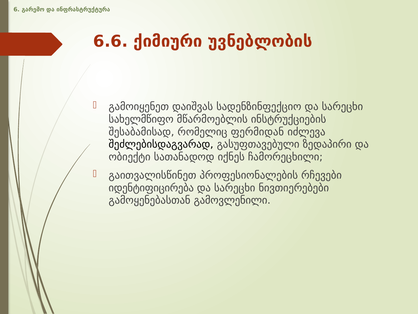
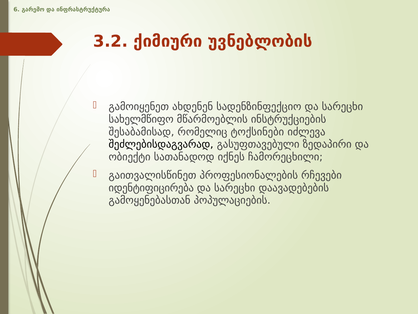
6.6: 6.6 -> 3.2
დაიშვას: დაიშვას -> ახდენენ
ფერმიდან: ფერმიდან -> ტოქსინები
ნივთიერებები: ნივთიერებები -> დაავადებების
გამოვლენილი: გამოვლენილი -> პოპულაციების
